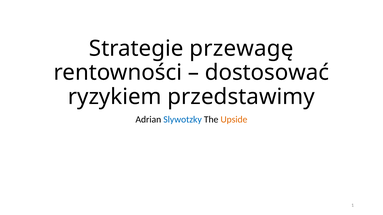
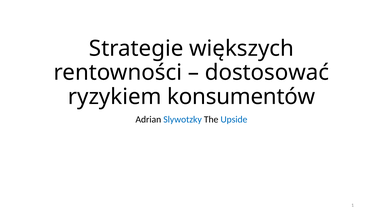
przewagę: przewagę -> większych
przedstawimy: przedstawimy -> konsumentów
Upside colour: orange -> blue
